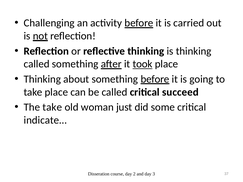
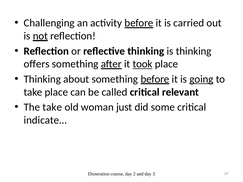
called at (37, 64): called -> offers
going underline: none -> present
succeed: succeed -> relevant
